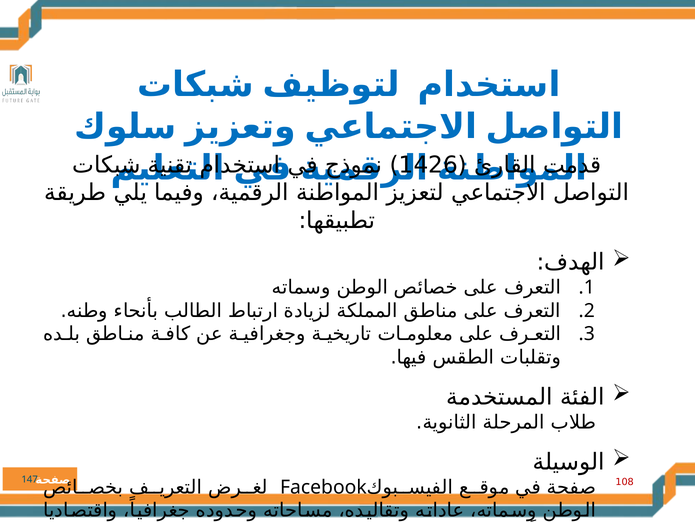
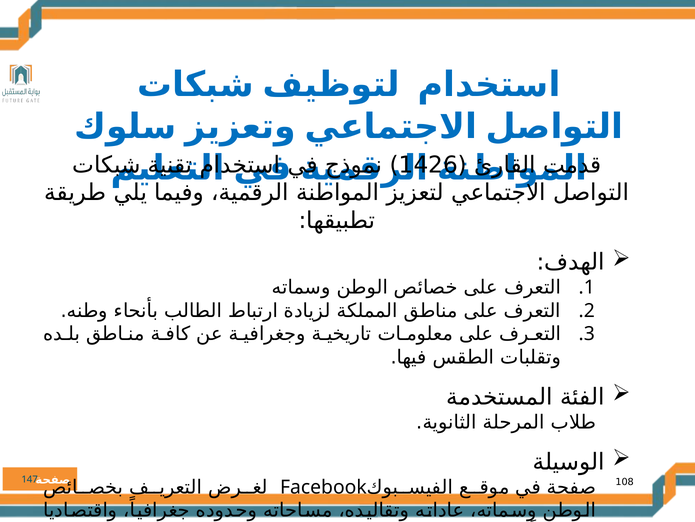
108 colour: red -> black
